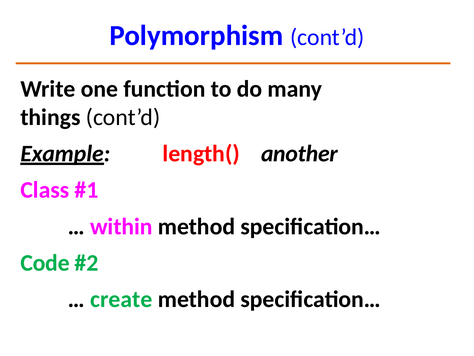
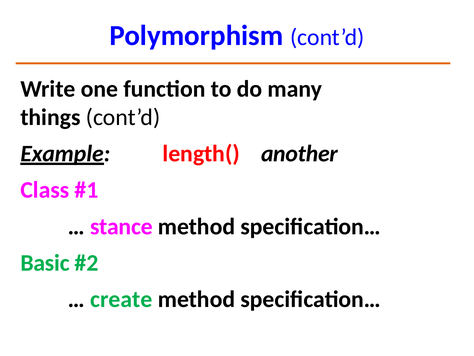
within: within -> stance
Code: Code -> Basic
